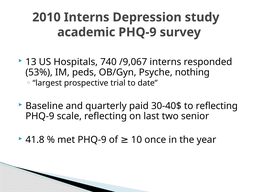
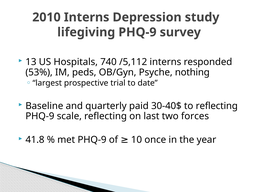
academic: academic -> lifegiving
/9,067: /9,067 -> /5,112
senior: senior -> forces
